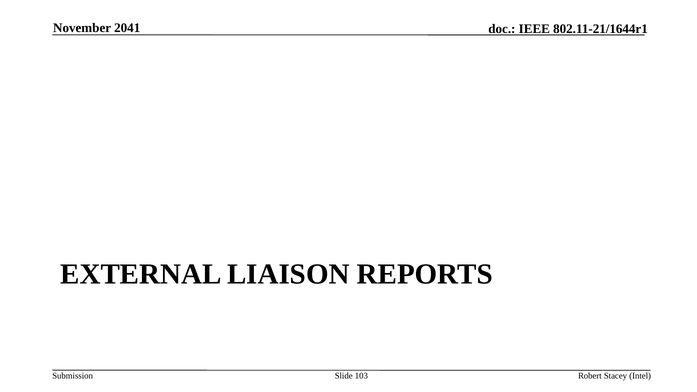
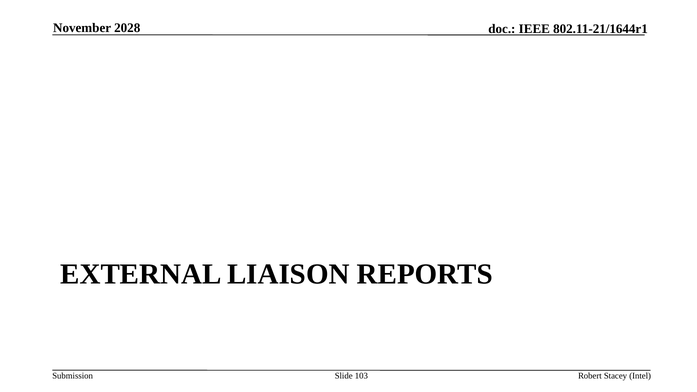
2041: 2041 -> 2028
